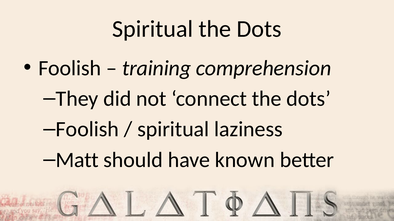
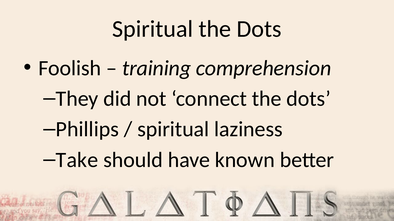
Foolish at (87, 130): Foolish -> Phillips
Matt: Matt -> Take
